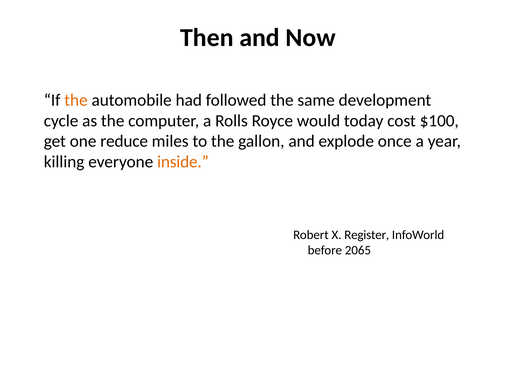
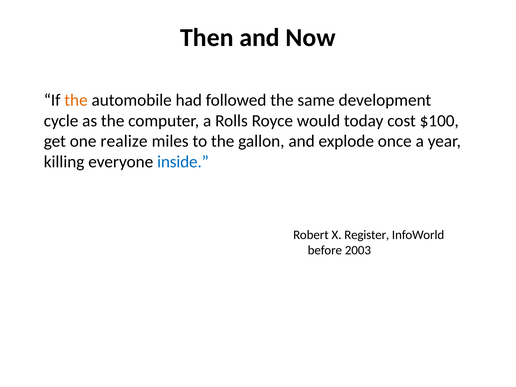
reduce: reduce -> realize
inside colour: orange -> blue
2065: 2065 -> 2003
